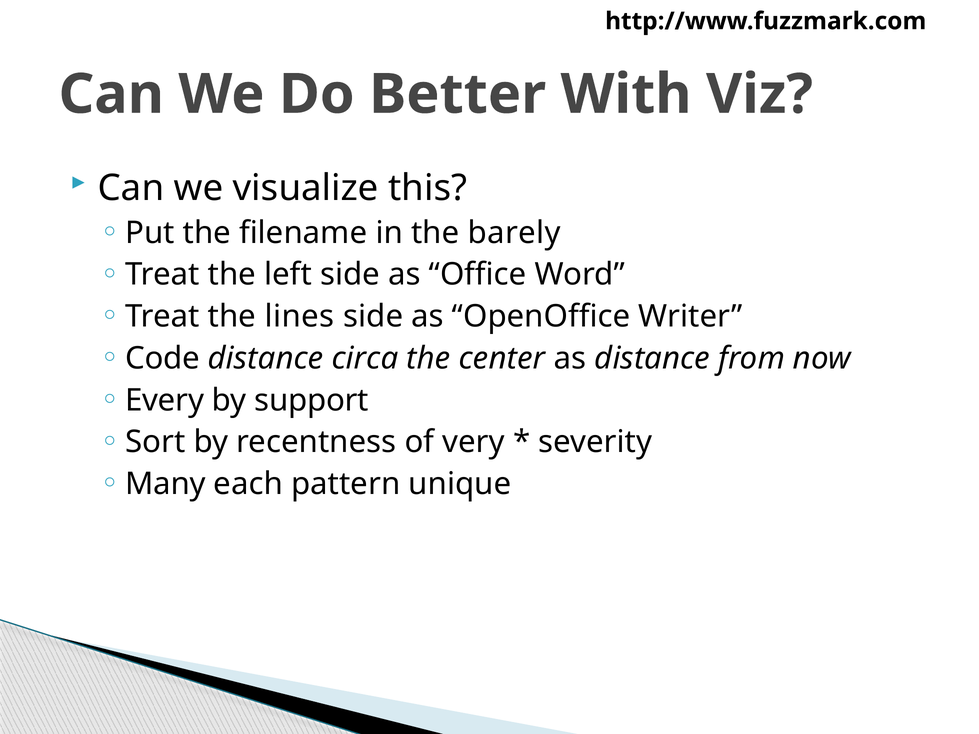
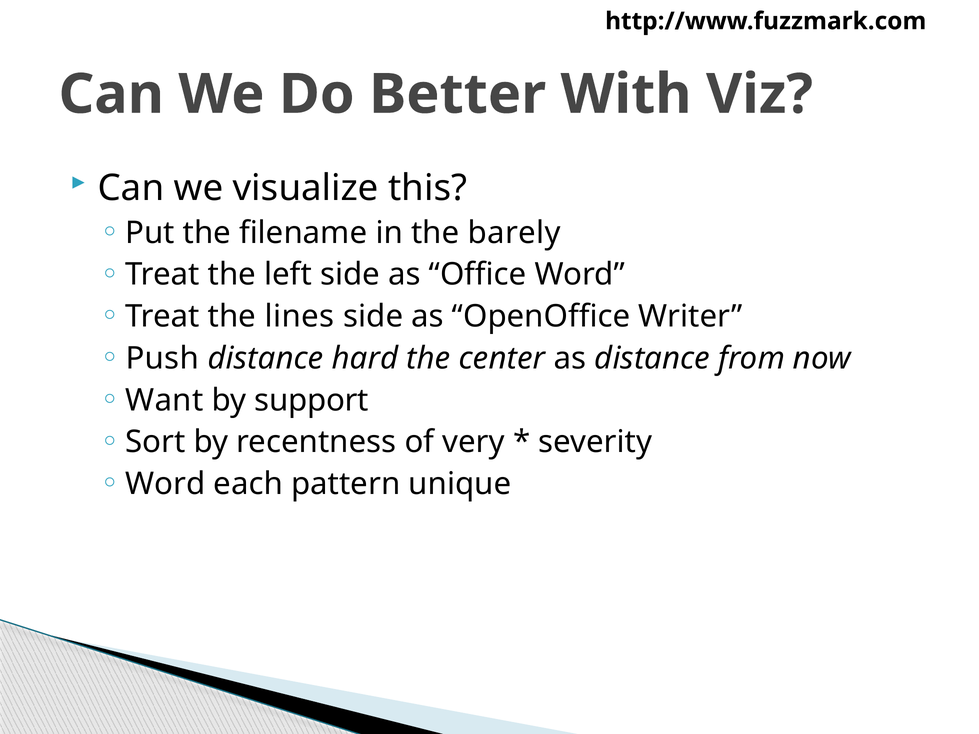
Code: Code -> Push
circa: circa -> hard
Every: Every -> Want
Many at (165, 484): Many -> Word
